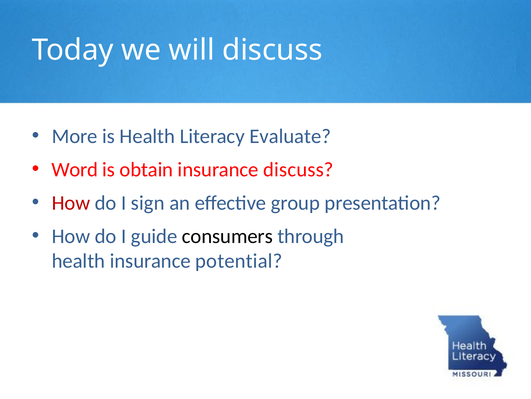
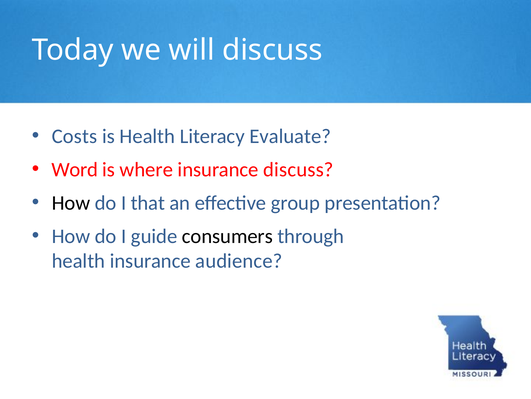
More: More -> Costs
obtain: obtain -> where
How at (71, 203) colour: red -> black
sign: sign -> that
potential: potential -> audience
